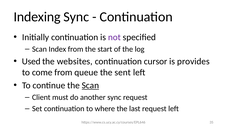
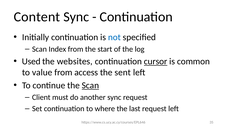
Indexing: Indexing -> Content
not colour: purple -> blue
cursor underline: none -> present
provides: provides -> common
come: come -> value
queue: queue -> access
